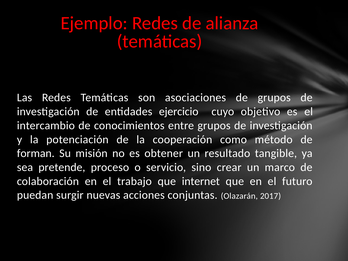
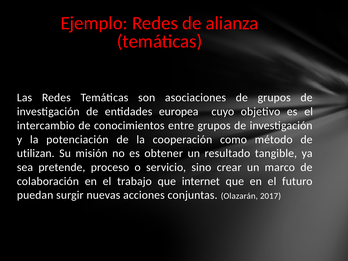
ejercicio: ejercicio -> europea
forman: forman -> utilizan
